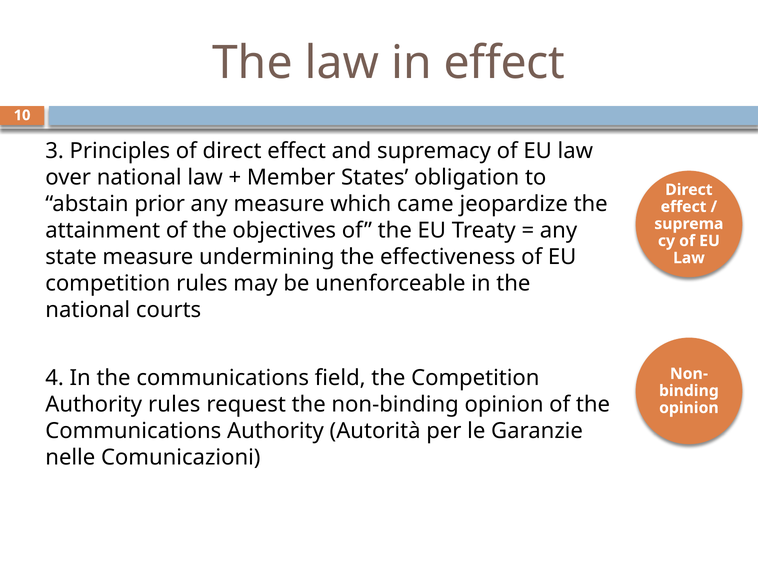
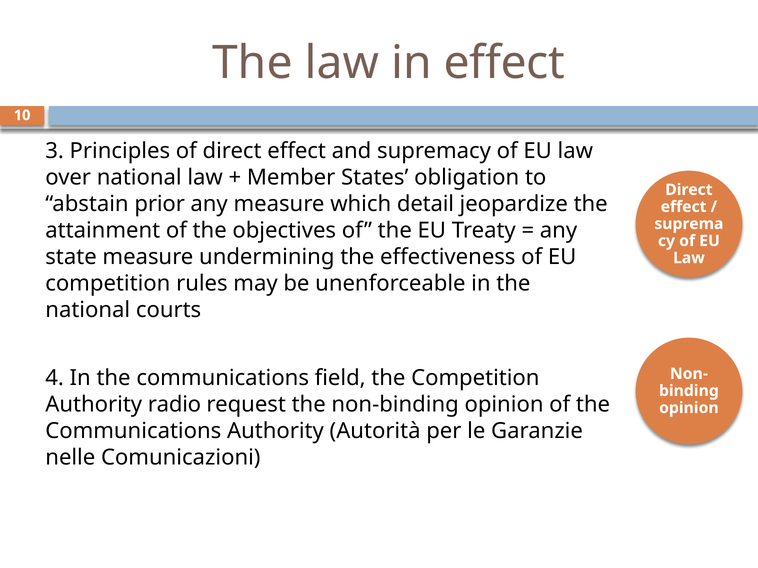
came: came -> detail
Authority rules: rules -> radio
